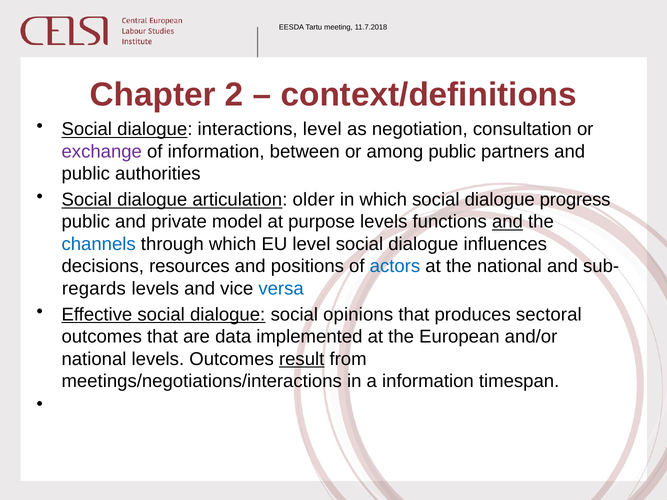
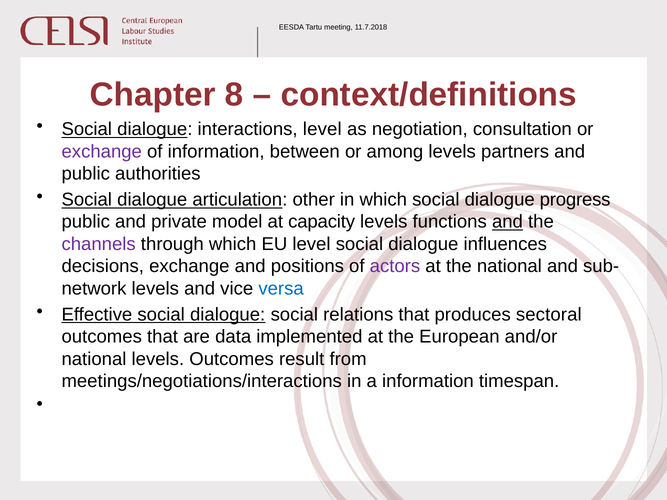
2: 2 -> 8
among public: public -> levels
older: older -> other
purpose: purpose -> capacity
channels colour: blue -> purple
decisions resources: resources -> exchange
actors colour: blue -> purple
regards: regards -> network
opinions: opinions -> relations
result underline: present -> none
